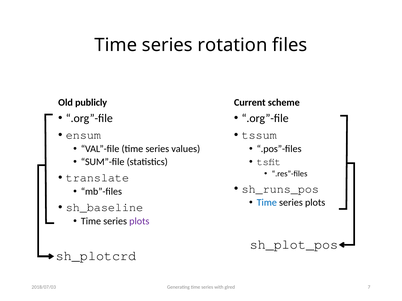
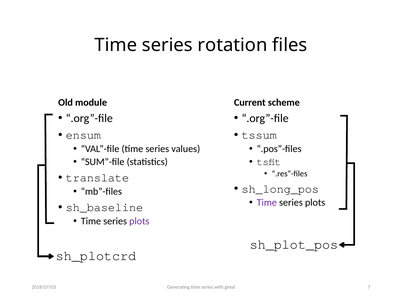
publicly: publicly -> module
sh_runs_pos: sh_runs_pos -> sh_long_pos
Time at (267, 203) colour: blue -> purple
